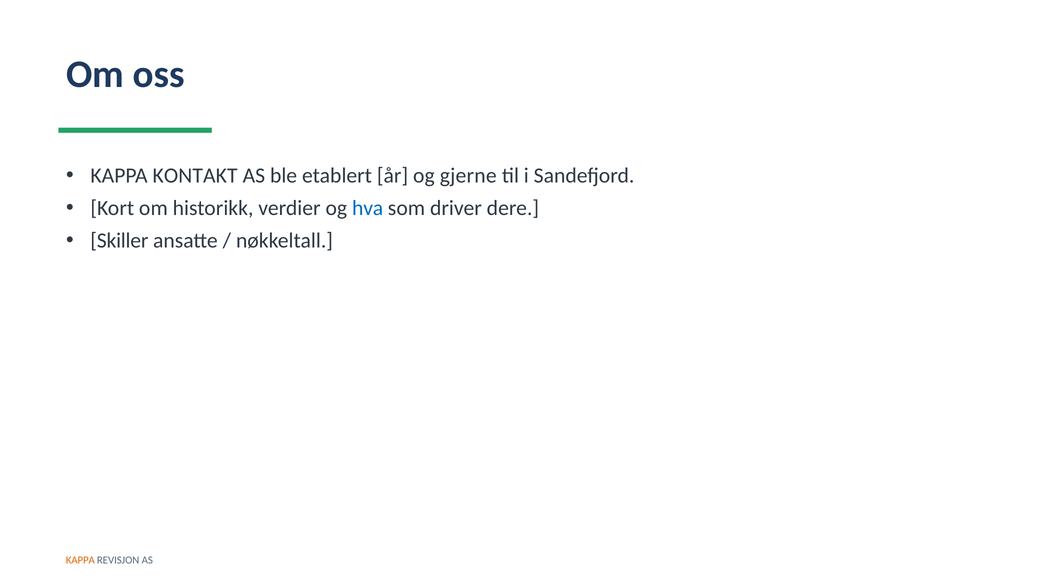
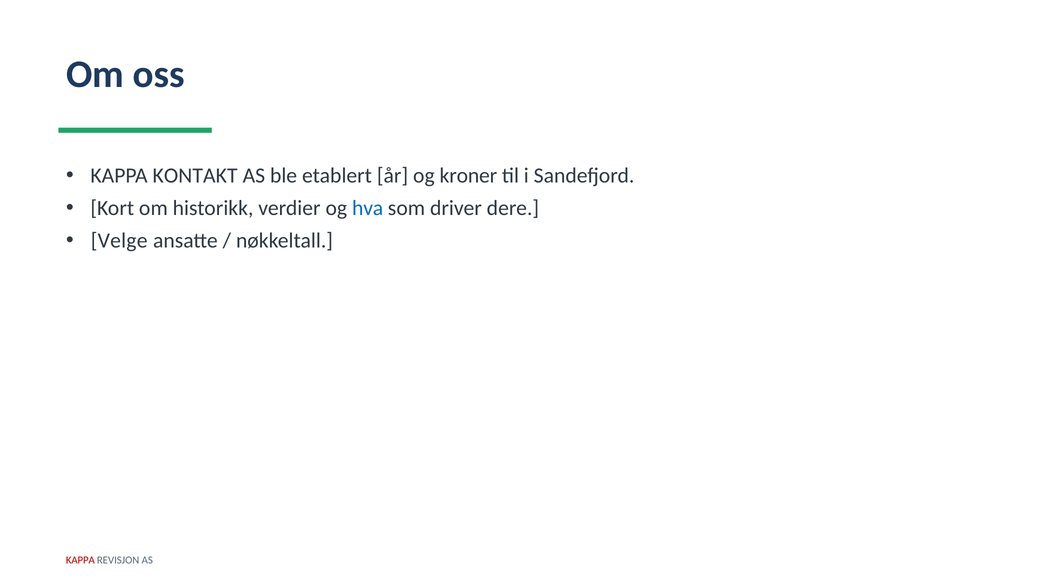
gjerne: gjerne -> kroner
Skiller: Skiller -> Velge
KAPPA at (80, 561) colour: orange -> red
